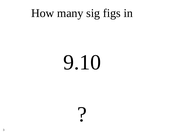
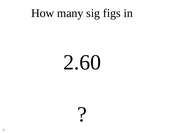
9.10: 9.10 -> 2.60
